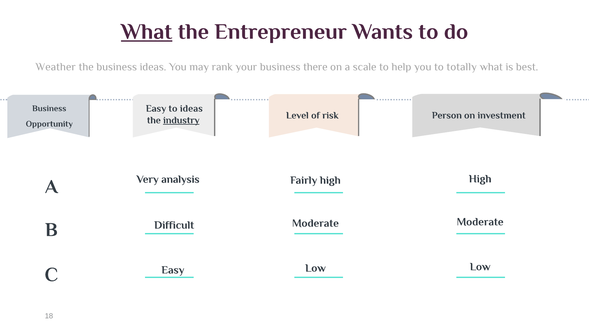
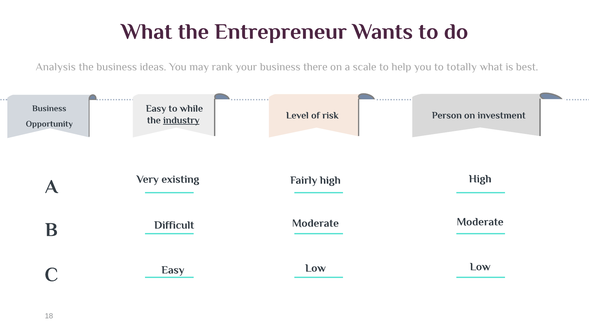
What at (147, 31) underline: present -> none
Weather: Weather -> Analysis
to ideas: ideas -> while
analysis: analysis -> existing
